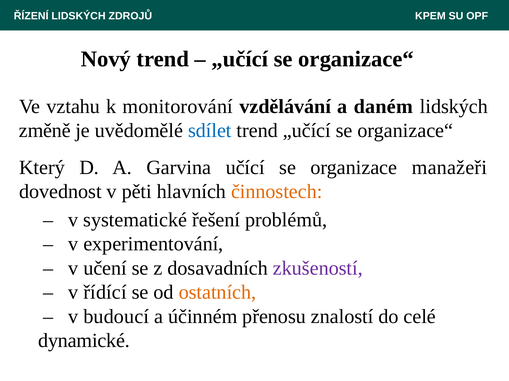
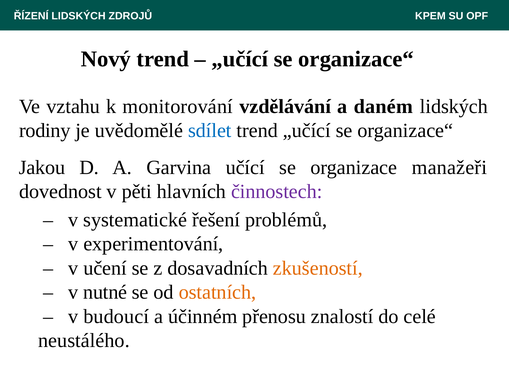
změně: změně -> rodiny
Který: Který -> Jakou
činnostech colour: orange -> purple
zkušeností colour: purple -> orange
řídící: řídící -> nutné
dynamické: dynamické -> neustálého
